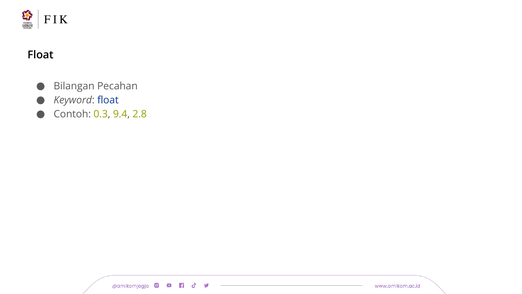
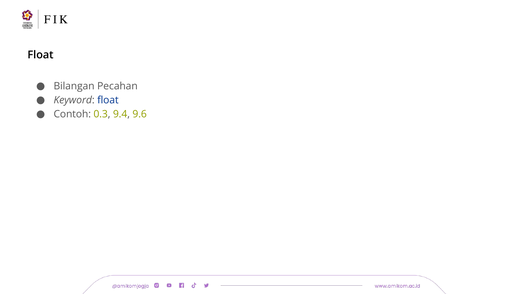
2.8: 2.8 -> 9.6
